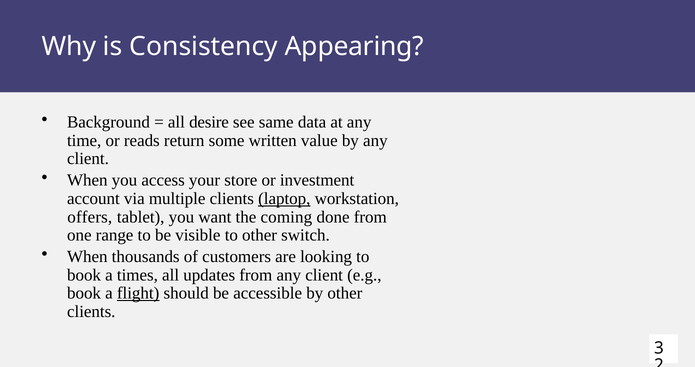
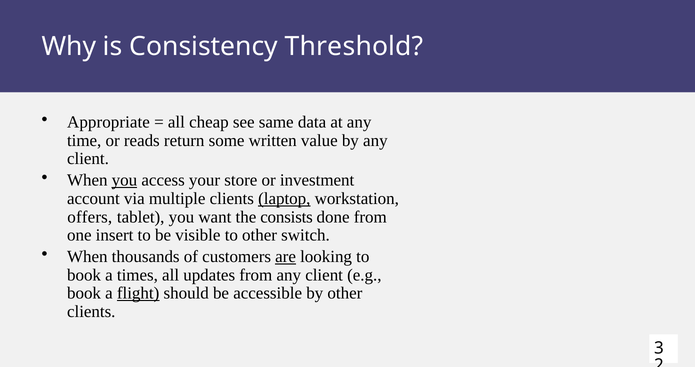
Appearing: Appearing -> Threshold
Background: Background -> Appropriate
desire: desire -> cheap
you at (124, 180) underline: none -> present
coming: coming -> consists
range: range -> insert
are underline: none -> present
